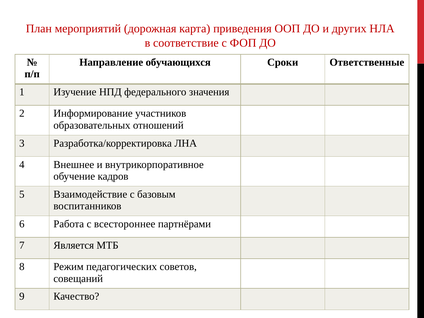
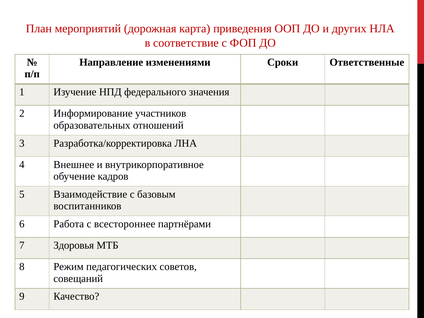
обучающихся: обучающихся -> изменениями
Является: Является -> Здоровья
